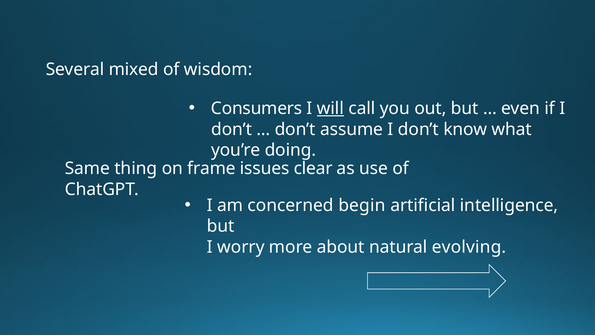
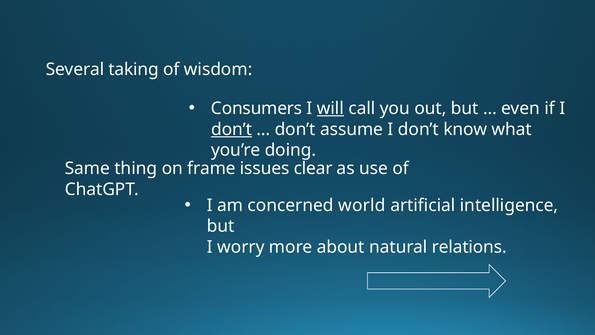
mixed: mixed -> taking
don’t at (232, 129) underline: none -> present
begin: begin -> world
evolving: evolving -> relations
